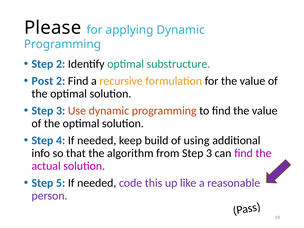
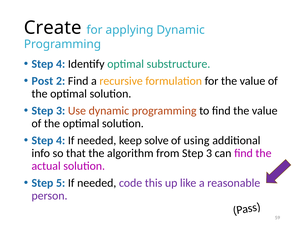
Please: Please -> Create
2 at (61, 64): 2 -> 4
build: build -> solve
